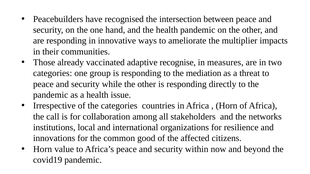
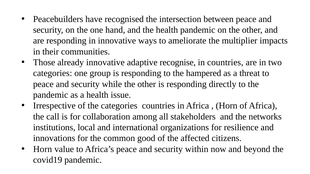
already vaccinated: vaccinated -> innovative
in measures: measures -> countries
mediation: mediation -> hampered
